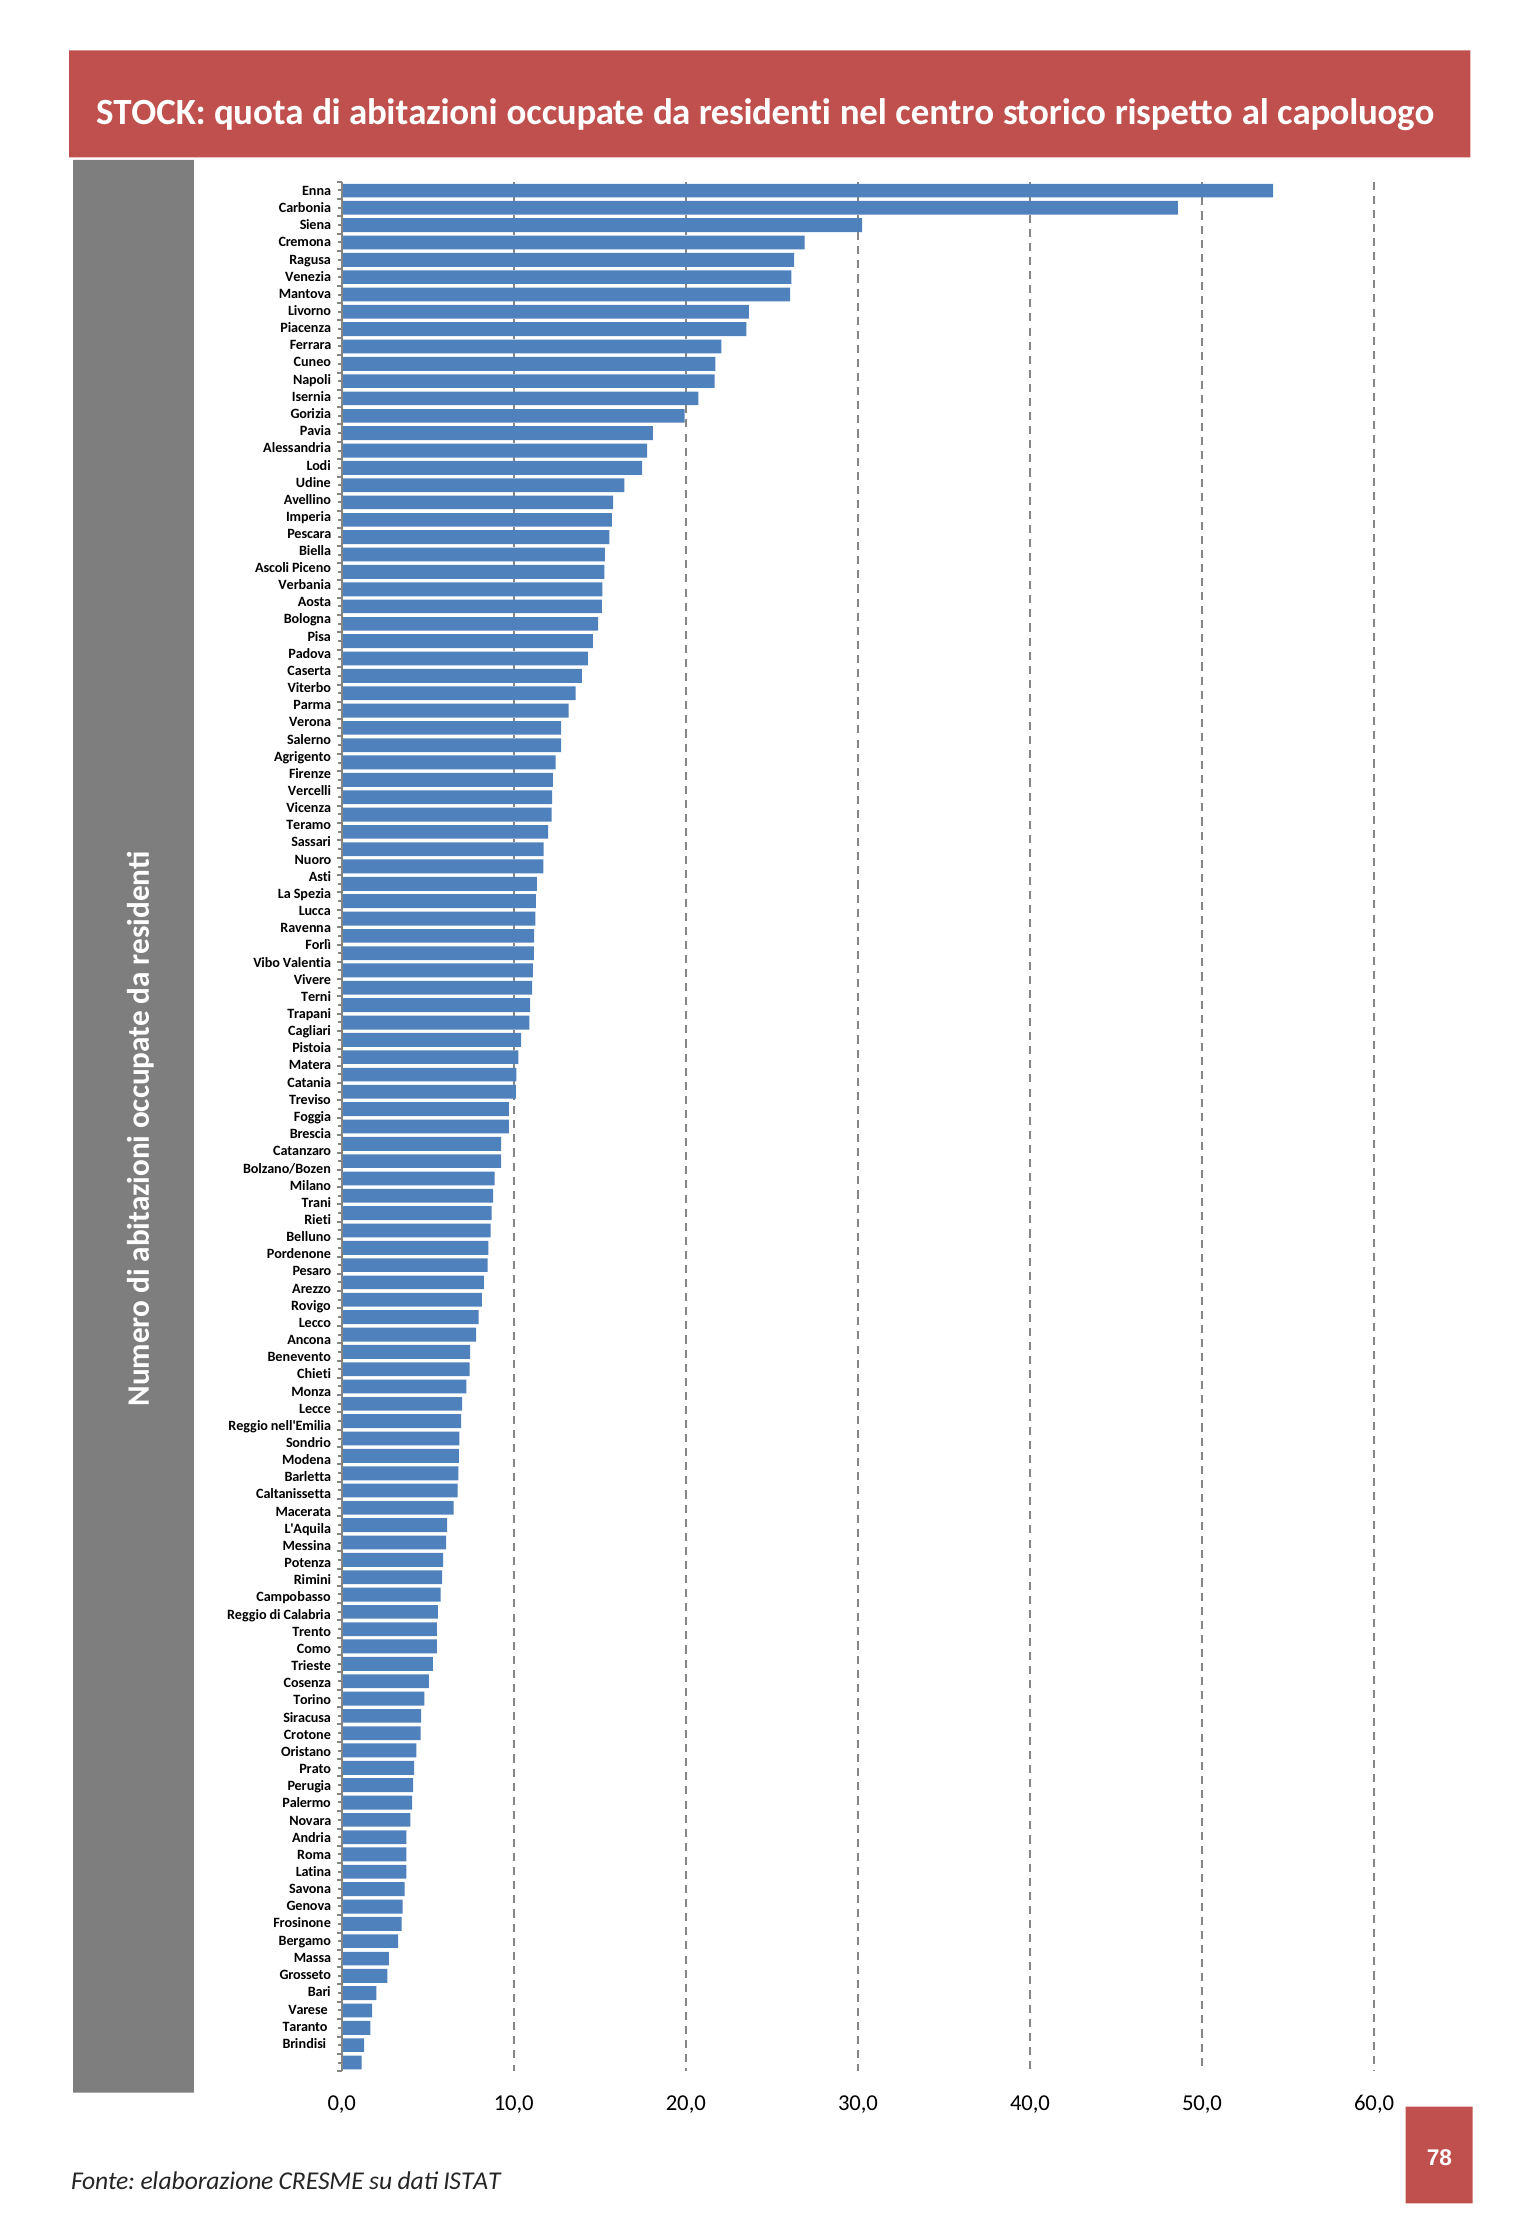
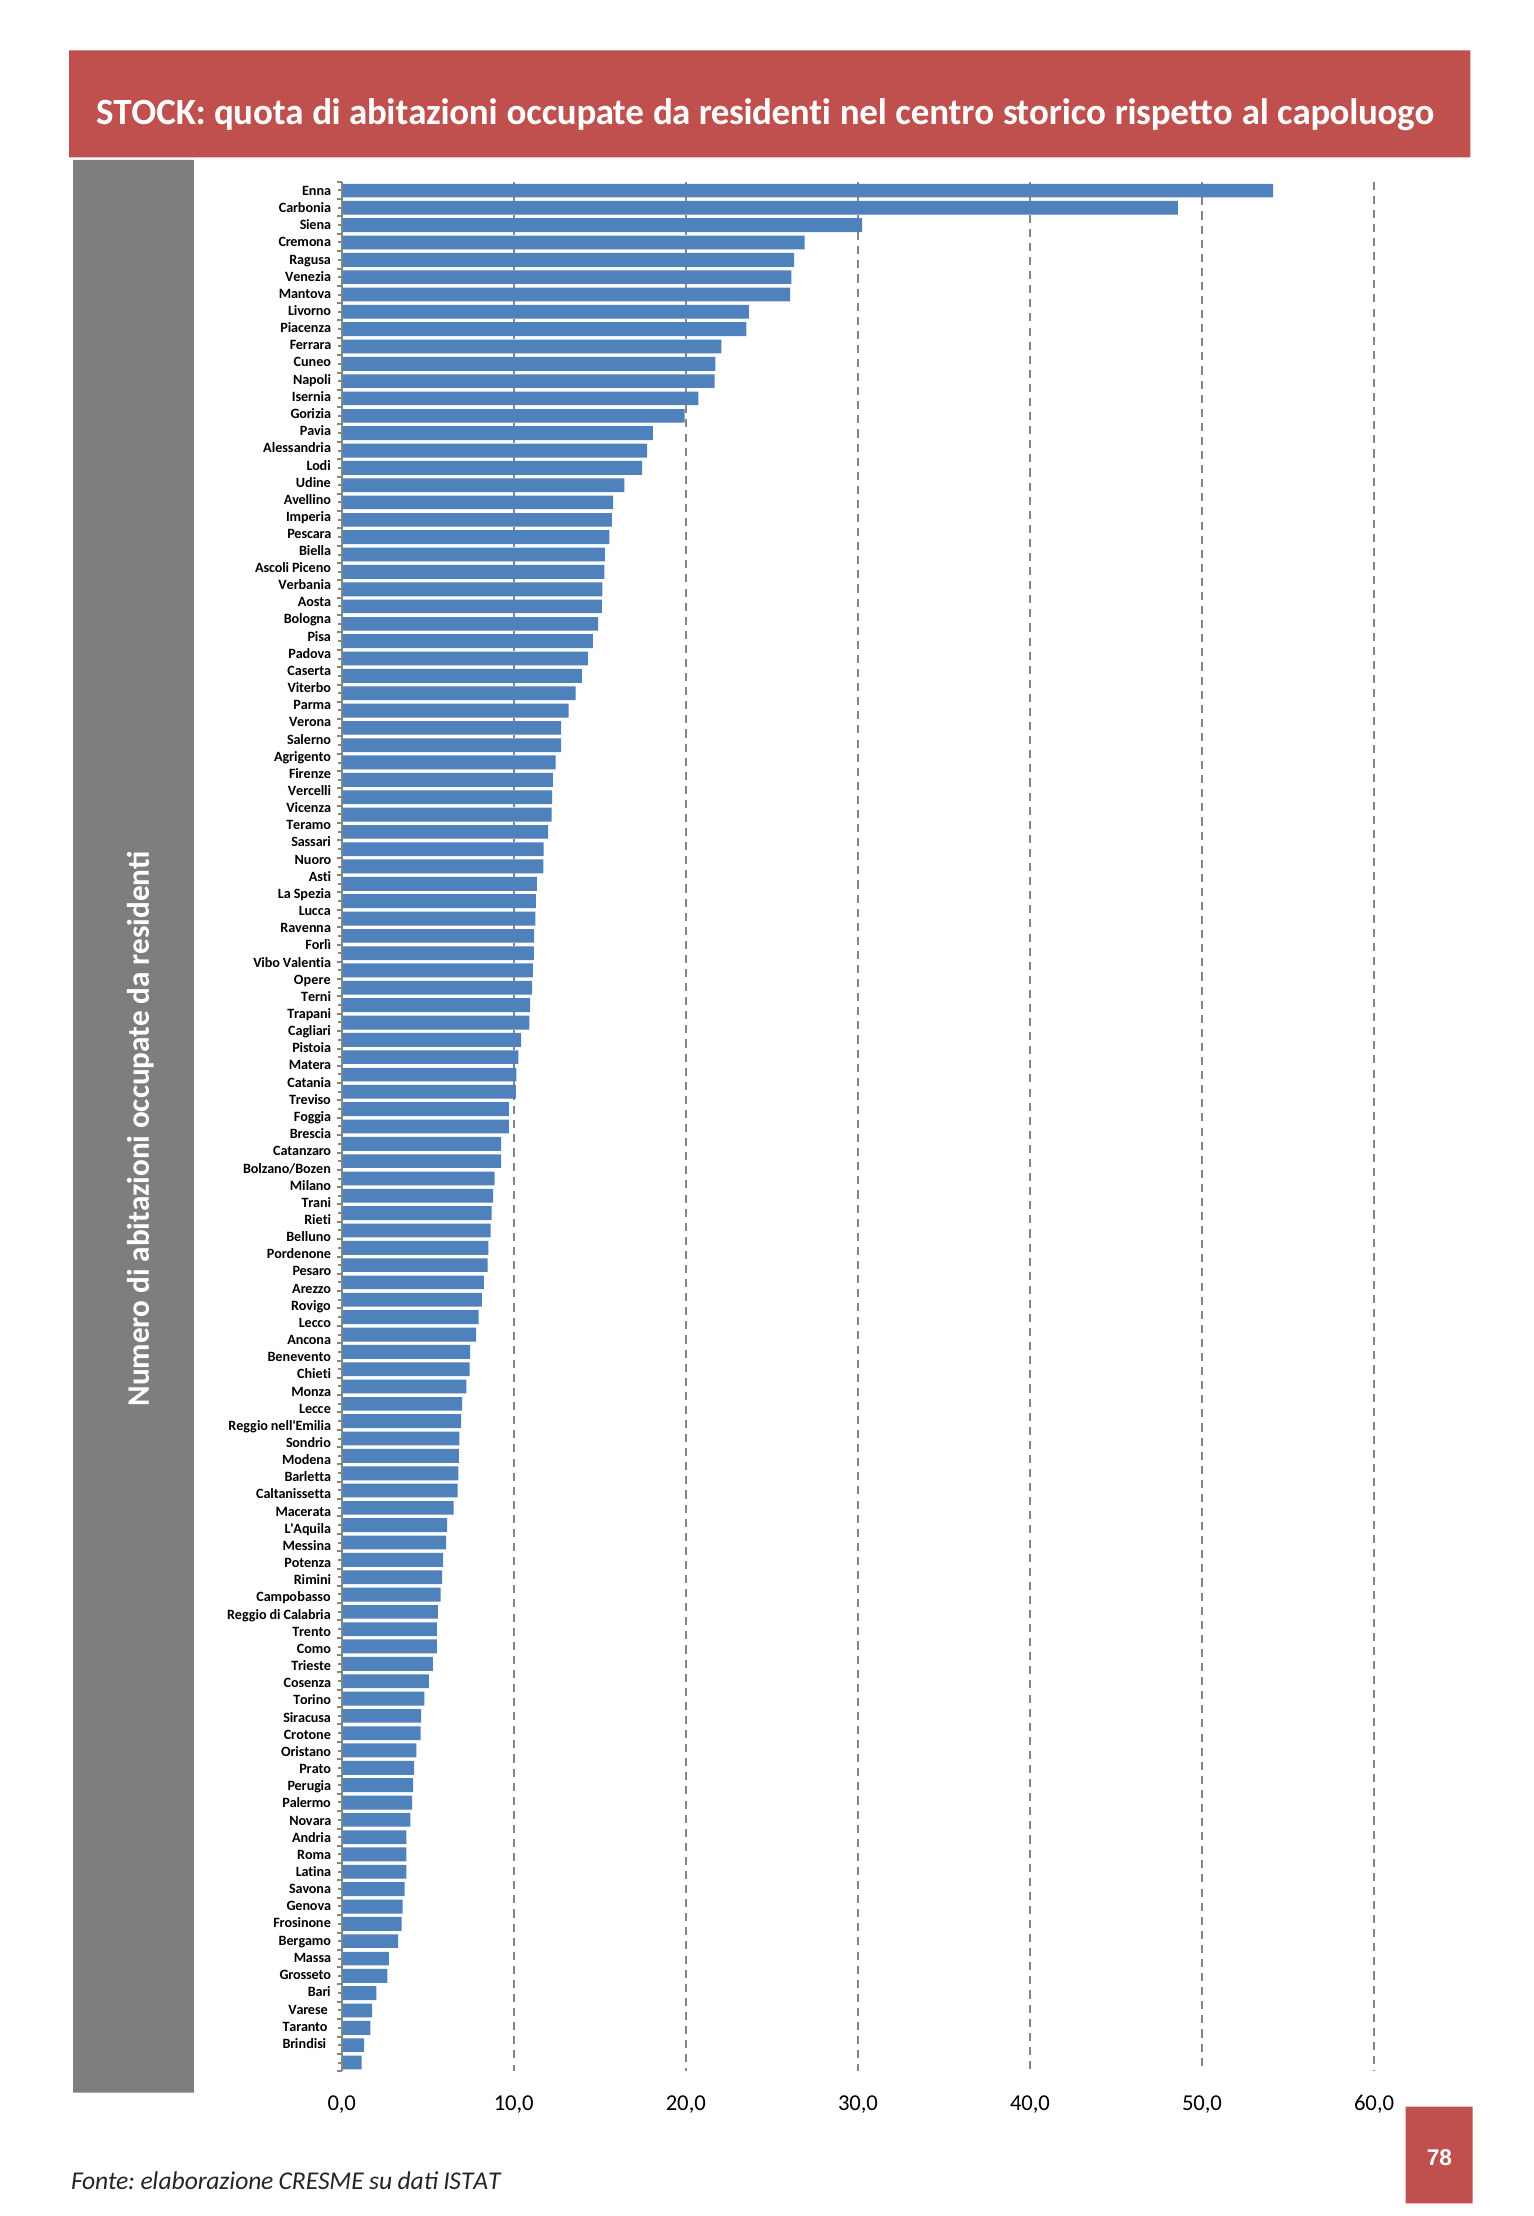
Vivere: Vivere -> Opere
